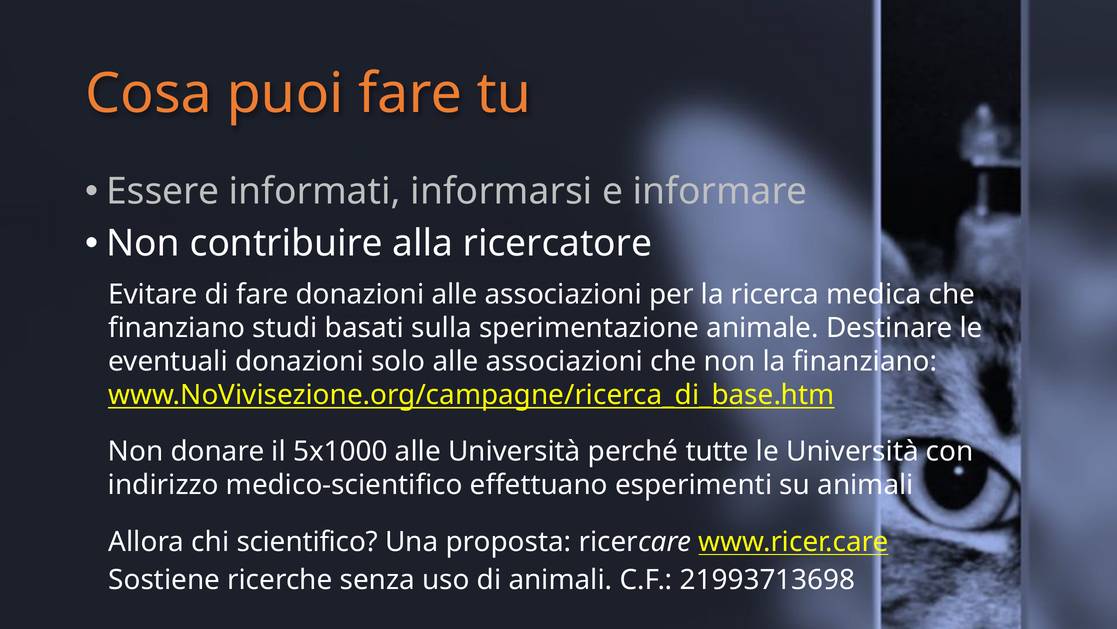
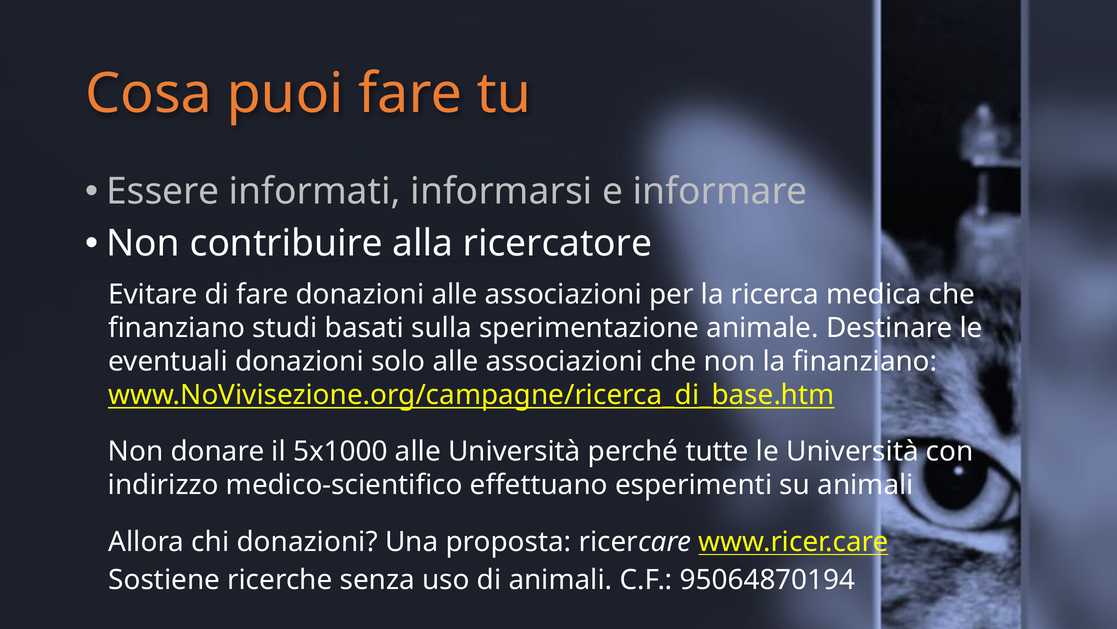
chi scientifico: scientifico -> donazioni
21993713698: 21993713698 -> 95064870194
